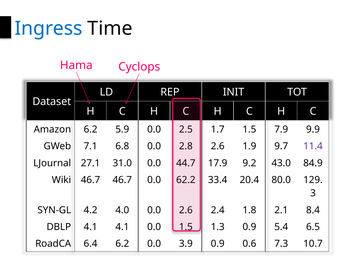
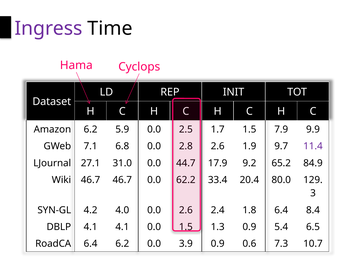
Ingress colour: blue -> purple
43.0: 43.0 -> 65.2
1.8 2.1: 2.1 -> 6.4
